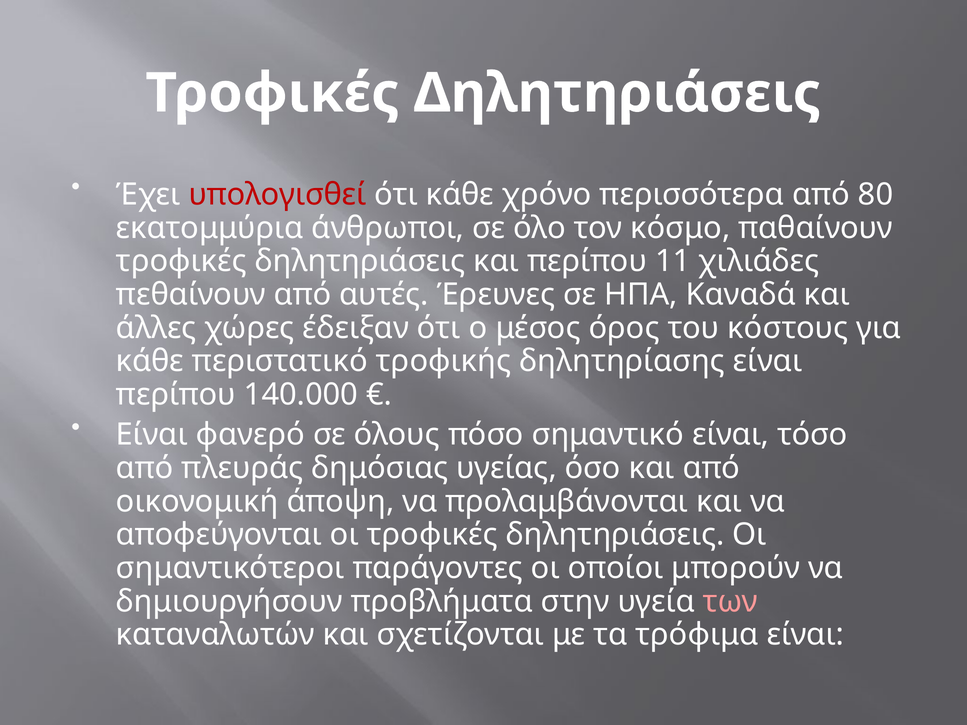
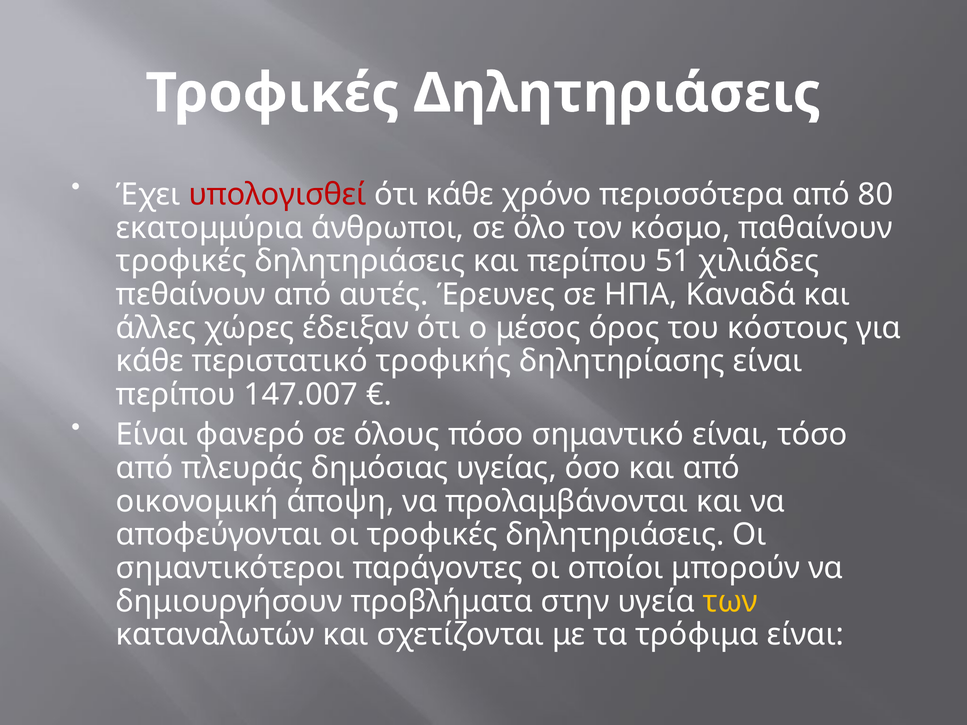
11: 11 -> 51
140.000: 140.000 -> 147.007
των colour: pink -> yellow
